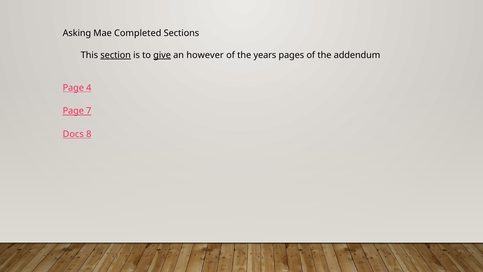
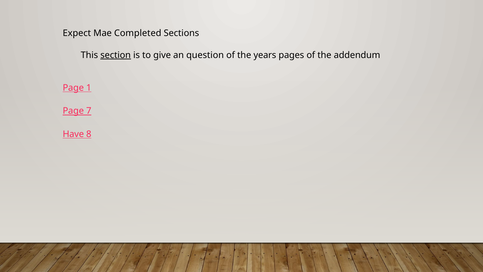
Asking: Asking -> Expect
give underline: present -> none
however: however -> question
4: 4 -> 1
Docs: Docs -> Have
